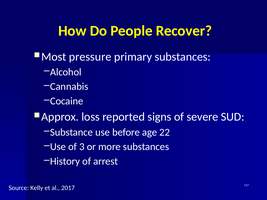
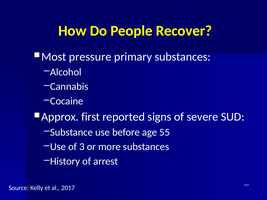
loss: loss -> first
22: 22 -> 55
